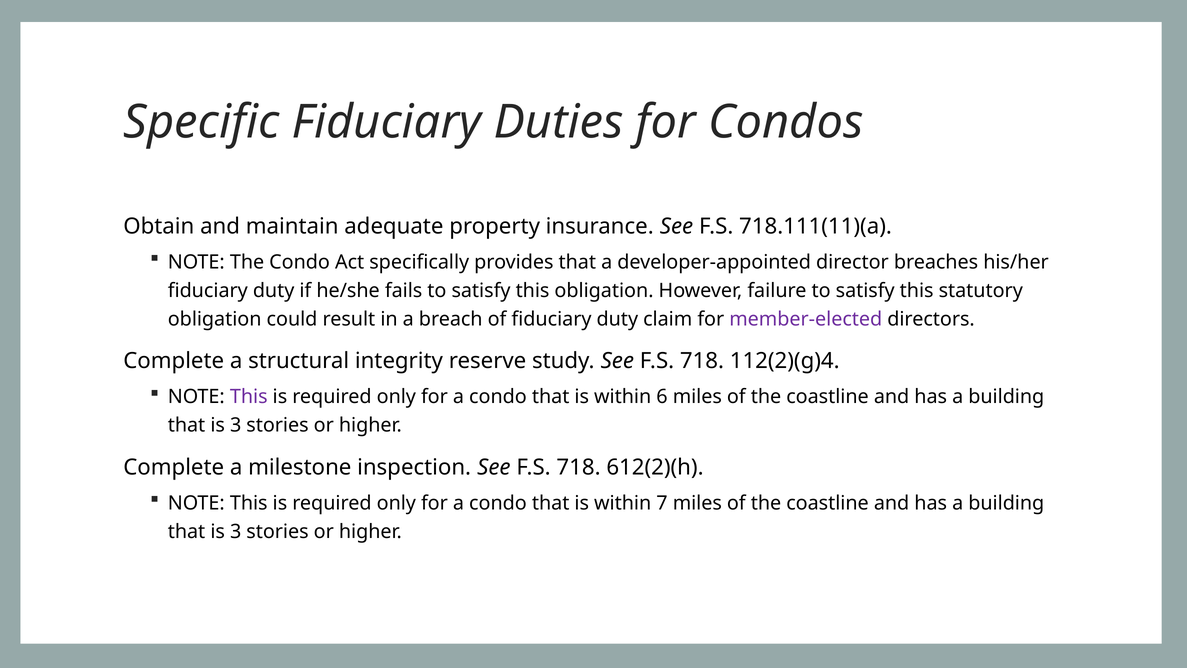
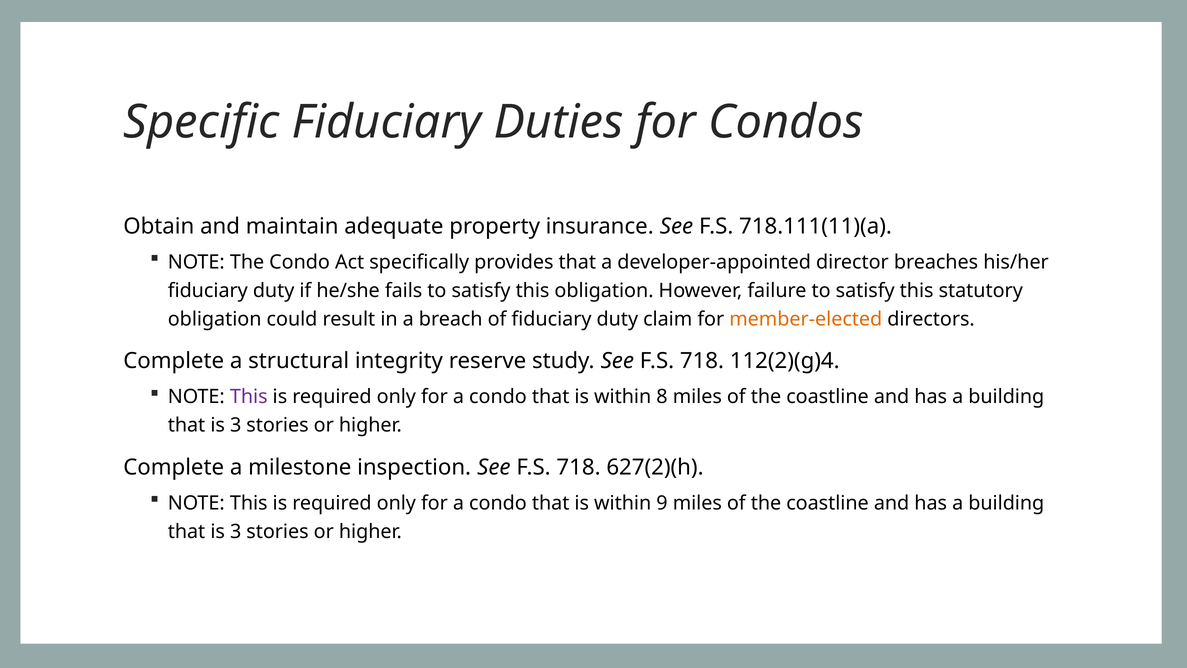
member-elected colour: purple -> orange
6: 6 -> 8
612(2)(h: 612(2)(h -> 627(2)(h
7: 7 -> 9
